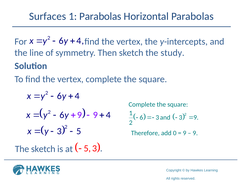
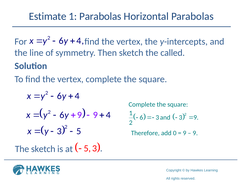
Surfaces: Surfaces -> Estimate
study: study -> called
